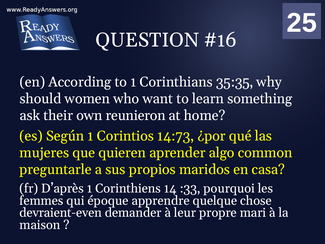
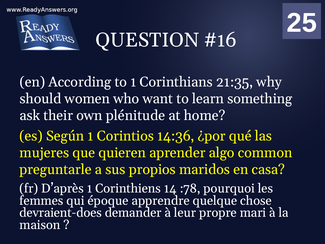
35:35: 35:35 -> 21:35
reunieron: reunieron -> plénitude
14:73: 14:73 -> 14:36
:33: :33 -> :78
devraient-even: devraient-even -> devraient-does
